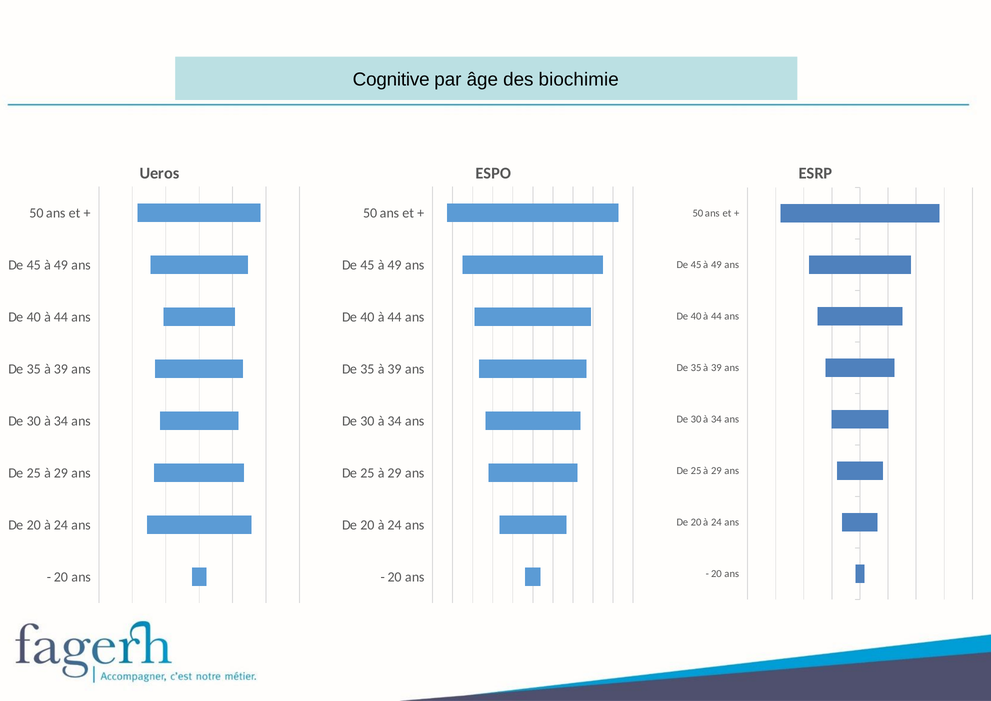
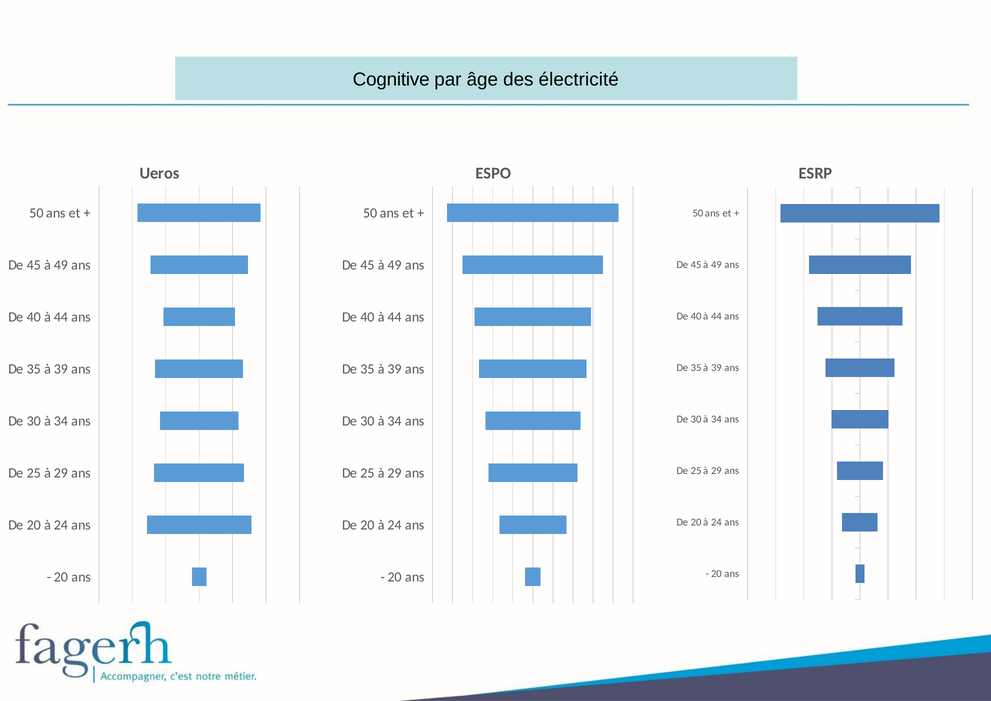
biochimie: biochimie -> électricité
